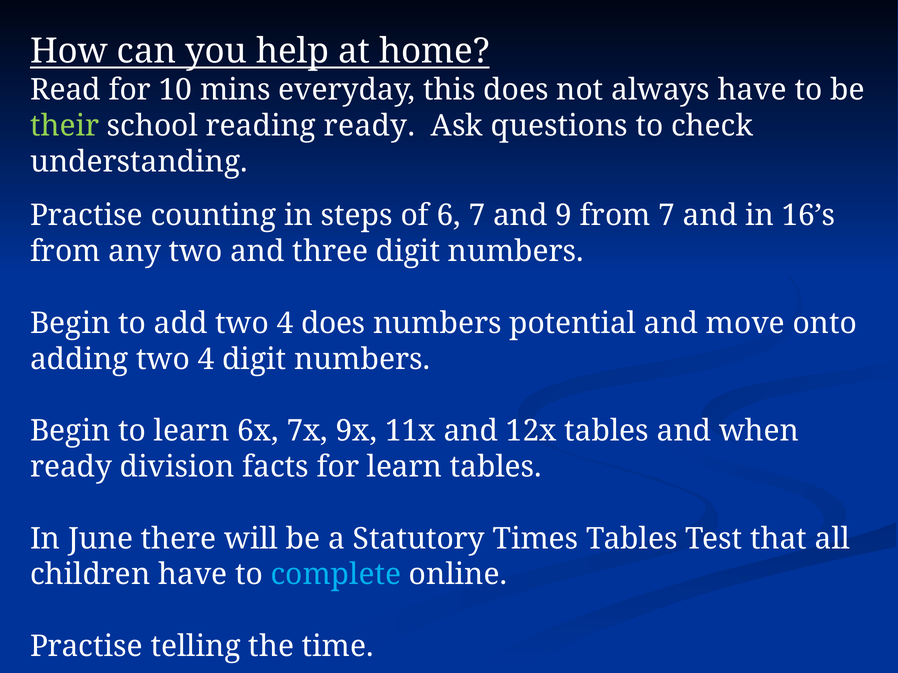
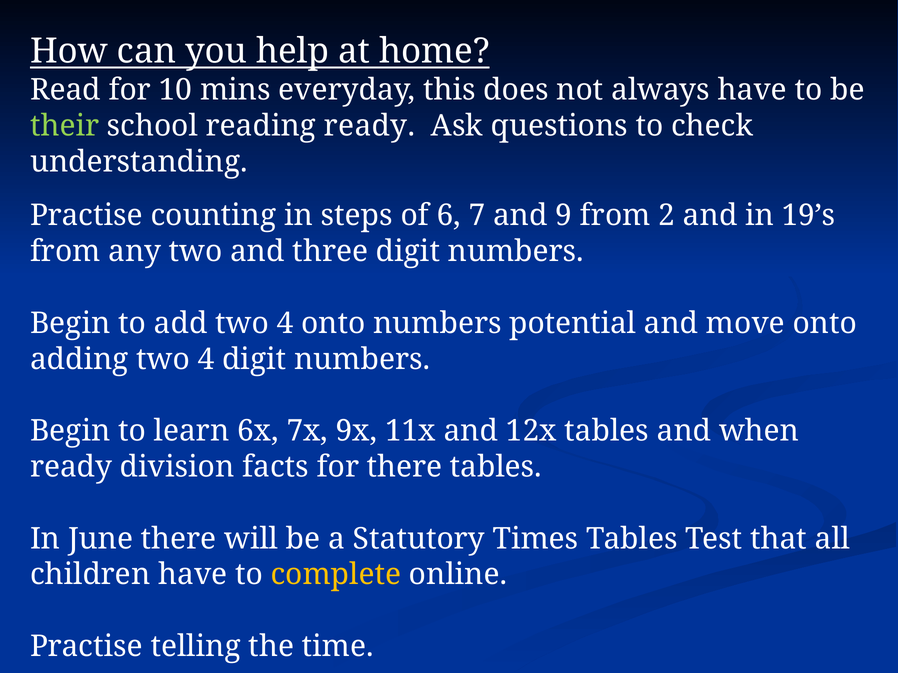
from 7: 7 -> 2
16’s: 16’s -> 19’s
4 does: does -> onto
for learn: learn -> there
complete colour: light blue -> yellow
